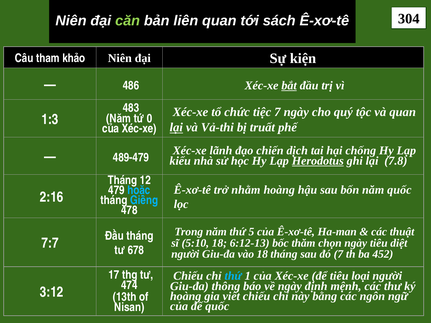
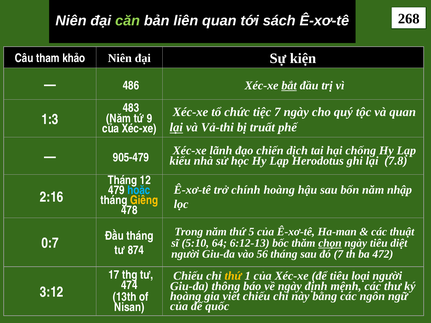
304: 304 -> 268
0: 0 -> 9
489-479: 489-479 -> 905-479
Herodotus underline: present -> none
nhằm: nhằm -> chính
năm quốc: quốc -> nhập
Giêng colour: light blue -> yellow
7:7: 7:7 -> 0:7
5:10 18: 18 -> 64
chọn underline: none -> present
678: 678 -> 874
vào 18: 18 -> 56
452: 452 -> 472
thứ at (233, 276) colour: light blue -> yellow
